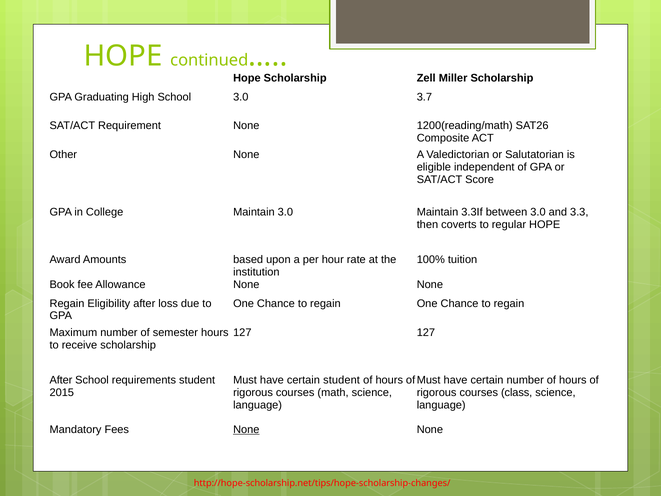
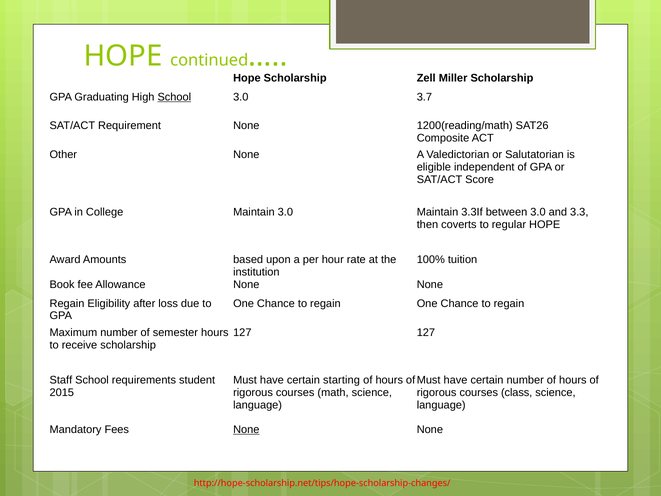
School at (174, 97) underline: none -> present
After at (61, 380): After -> Staff
certain student: student -> starting
